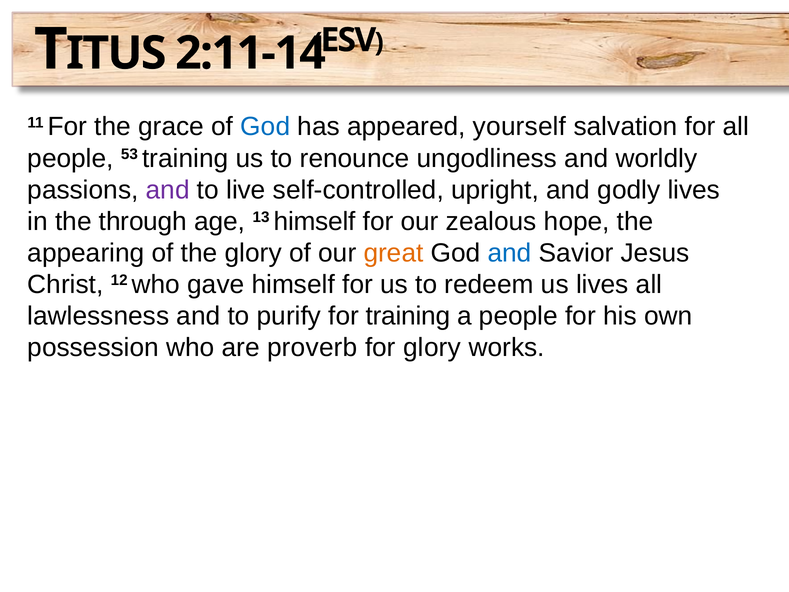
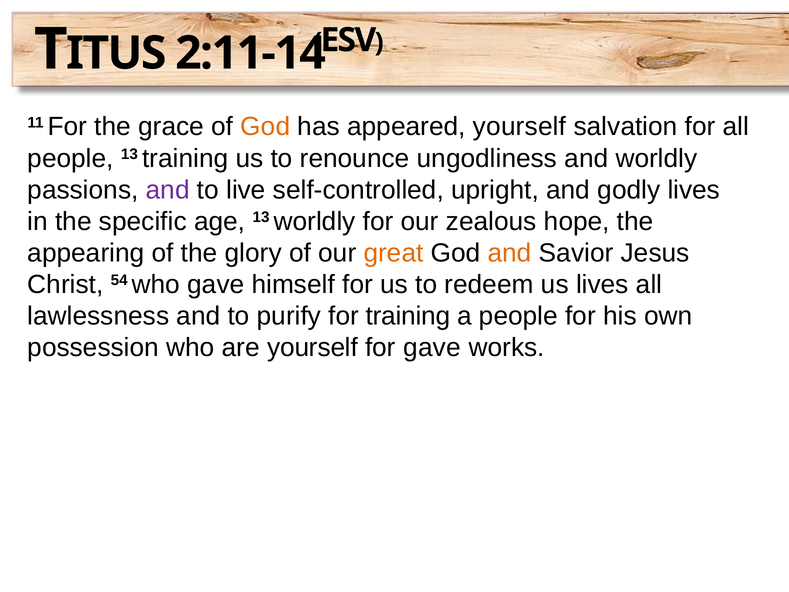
God at (265, 127) colour: blue -> orange
people 53: 53 -> 13
through: through -> specific
13 himself: himself -> worldly
and at (510, 253) colour: blue -> orange
12: 12 -> 54
are proverb: proverb -> yourself
for glory: glory -> gave
